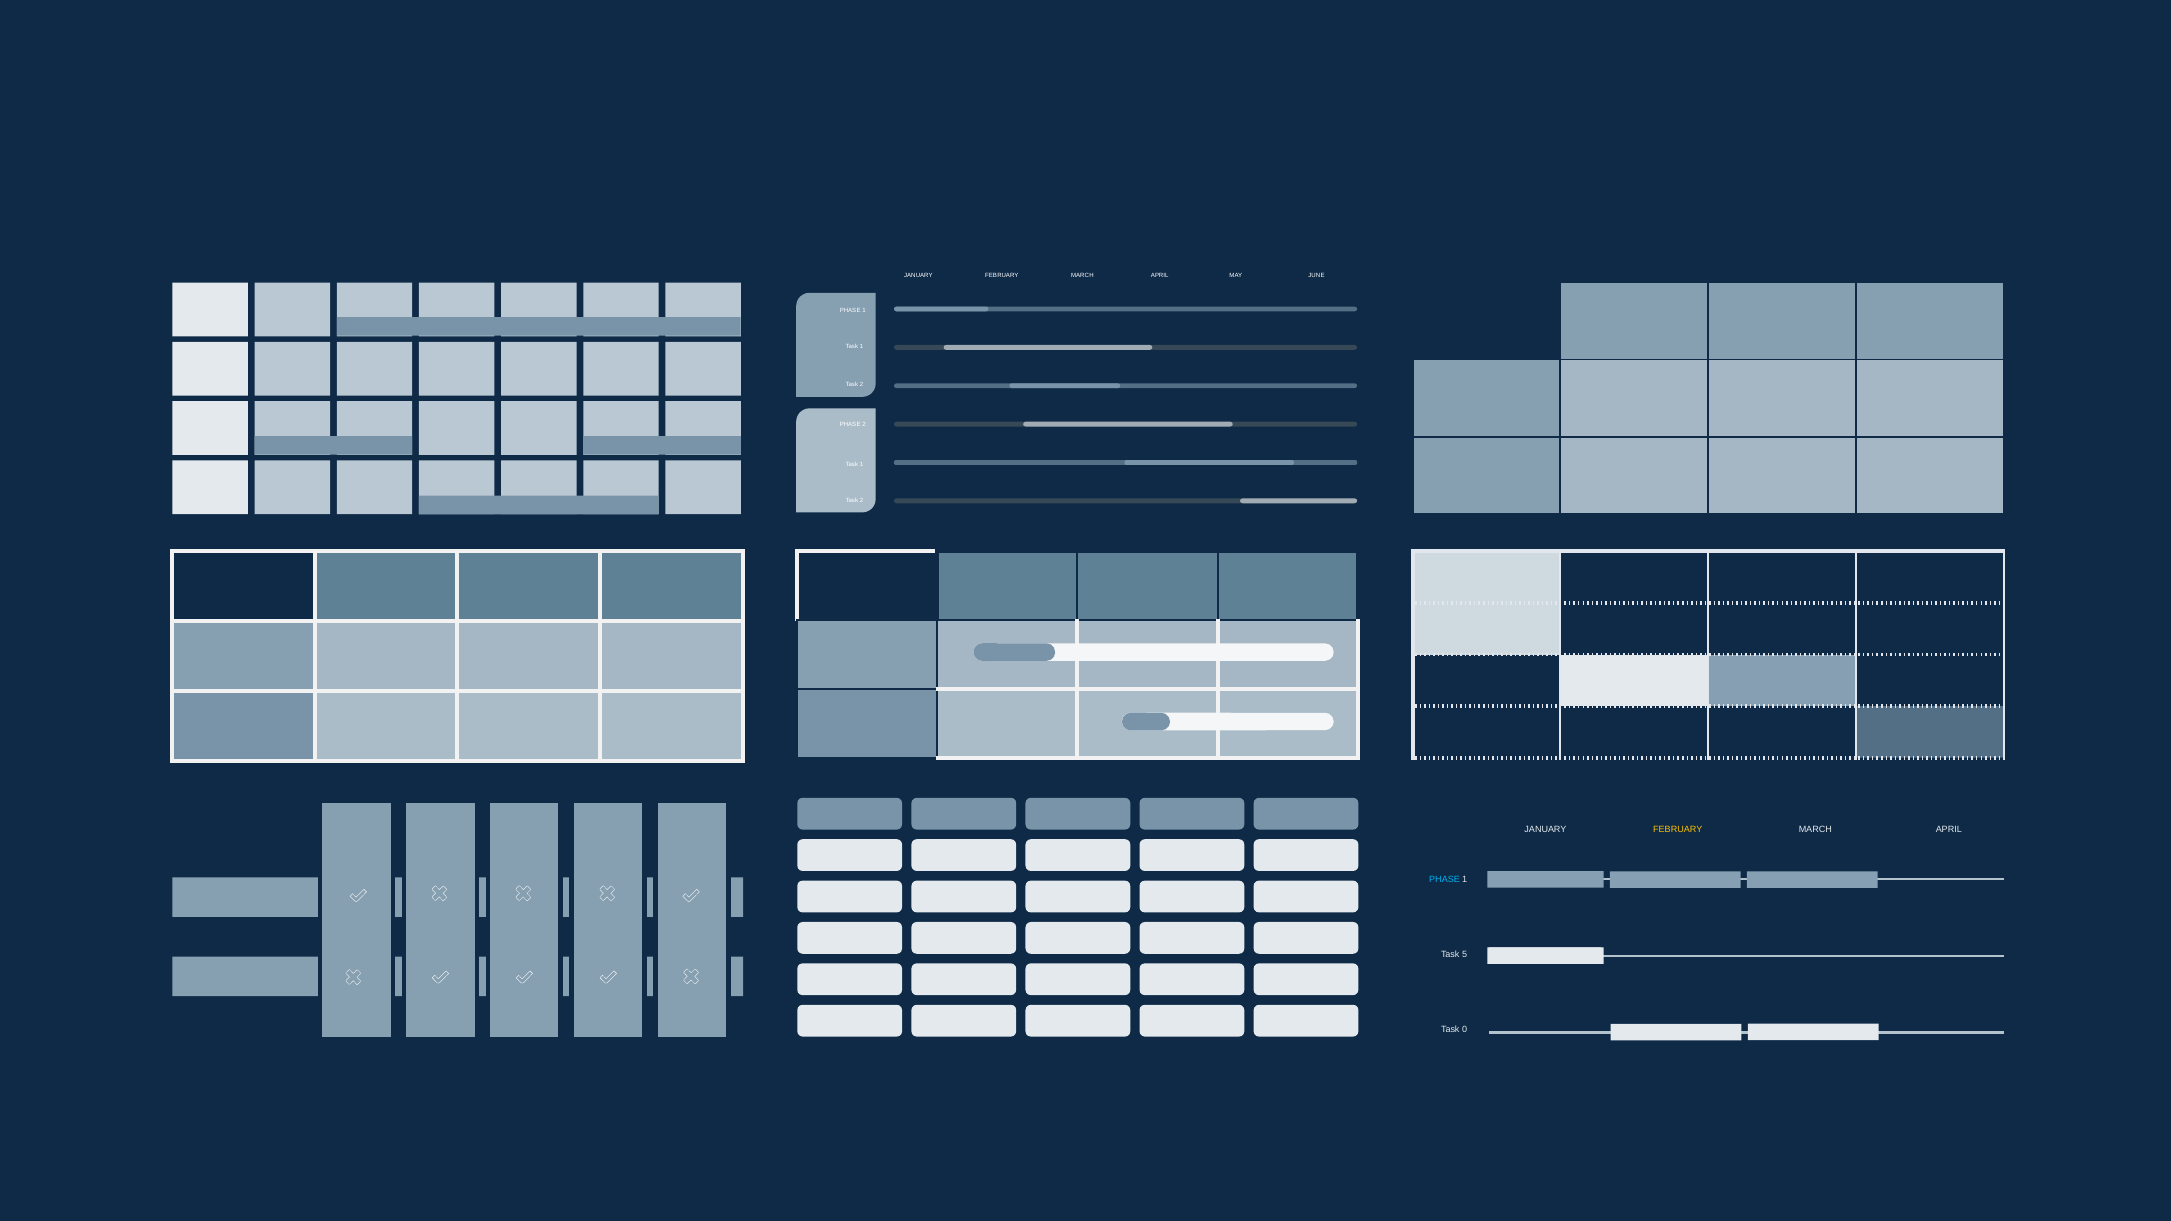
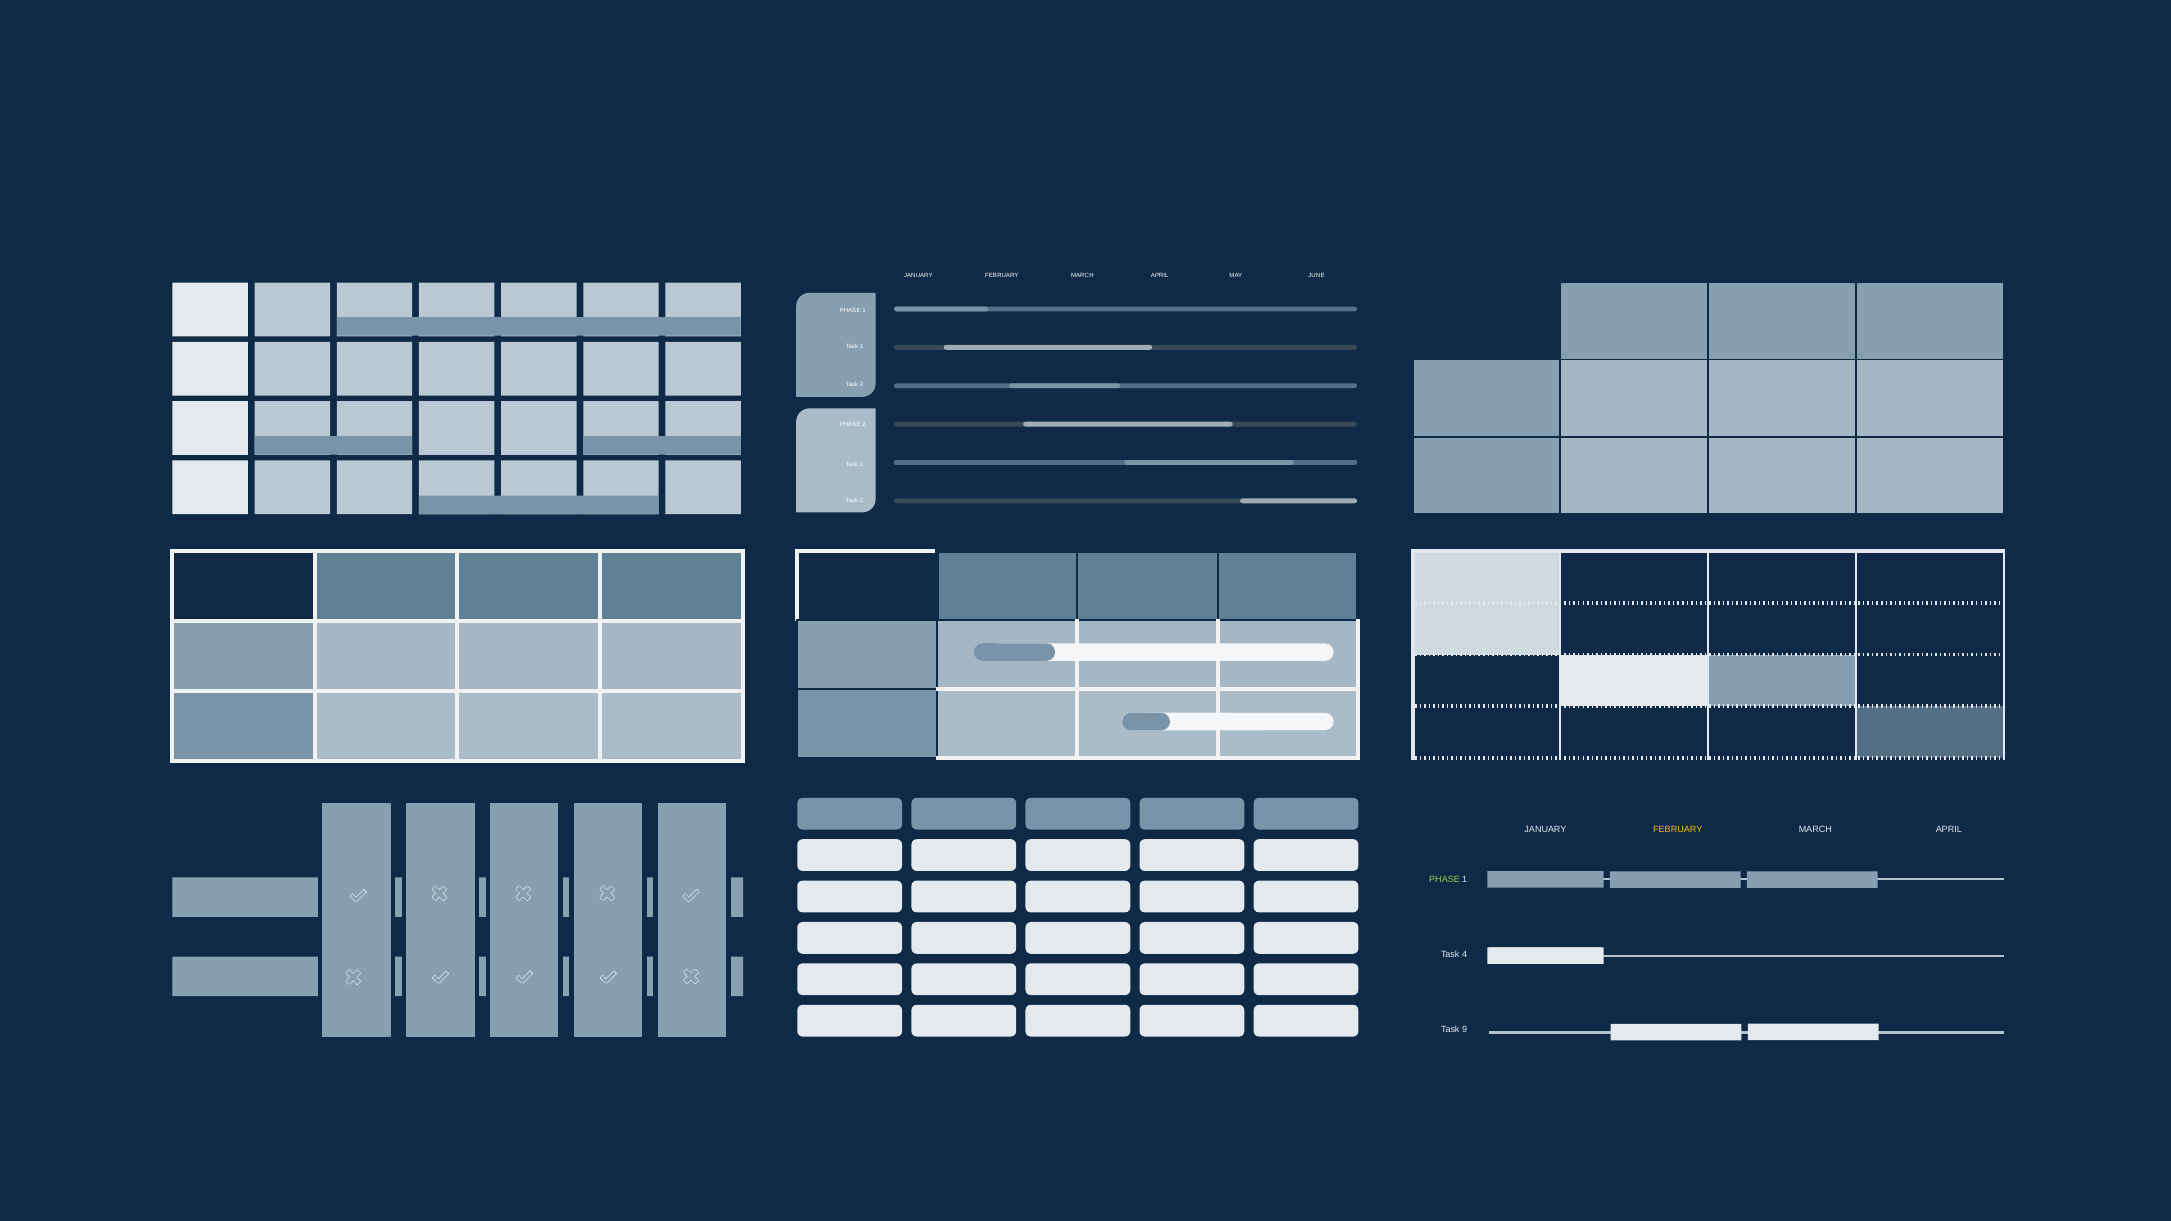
PHASE at (1445, 880) colour: light blue -> light green
5: 5 -> 4
0: 0 -> 9
